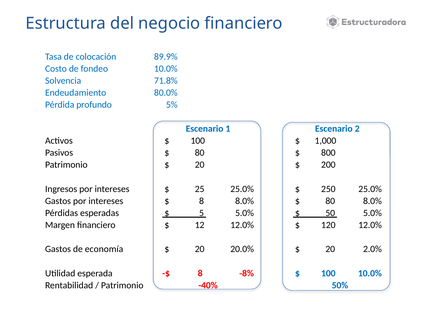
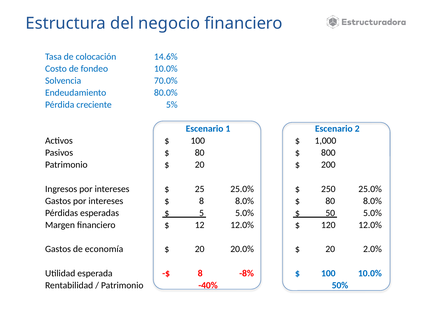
89.9%: 89.9% -> 14.6%
71.8%: 71.8% -> 70.0%
profundo: profundo -> creciente
